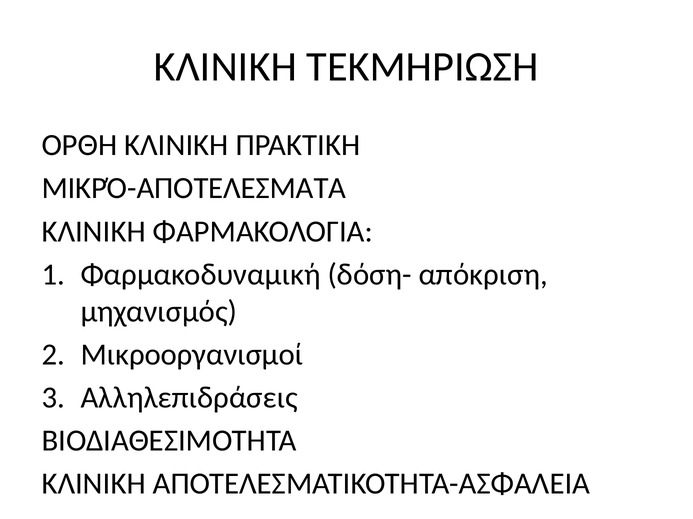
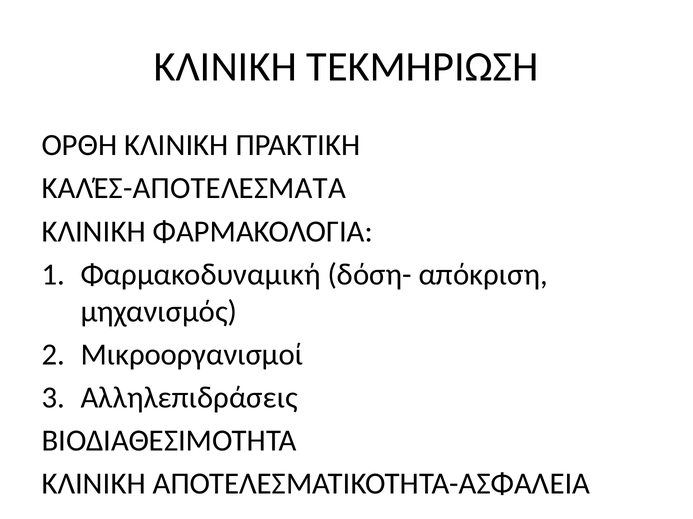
ΜΙΚΡΌ-ΑΠΟΤΕΛΕΣΜΑΤΑ: ΜΙΚΡΌ-ΑΠΟΤΕΛΕΣΜΑΤΑ -> ΚΑΛΈΣ-ΑΠΟΤΕΛΕΣΜΑΤΑ
